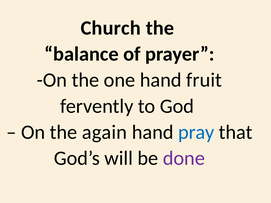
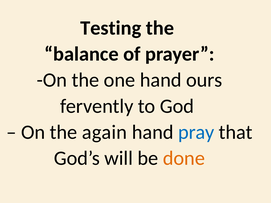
Church: Church -> Testing
fruit: fruit -> ours
done colour: purple -> orange
